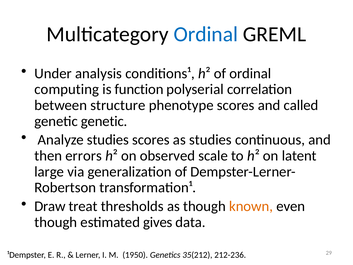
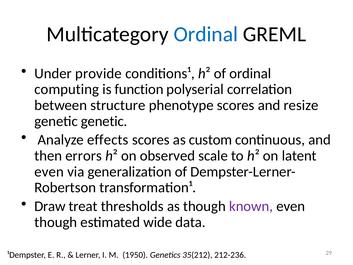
analysis: analysis -> provide
called: called -> resize
Analyze studies: studies -> effects
as studies: studies -> custom
large at (49, 172): large -> even
known colour: orange -> purple
gives: gives -> wide
